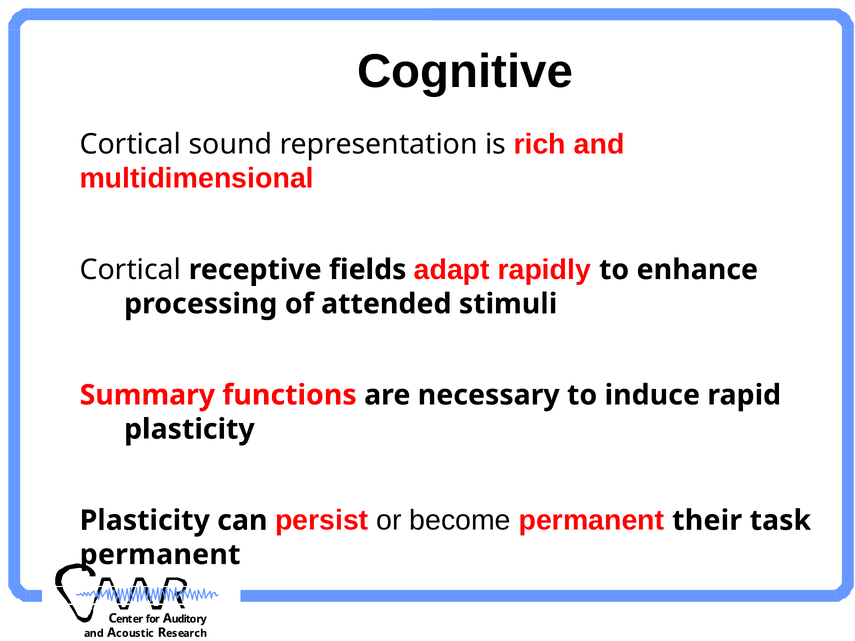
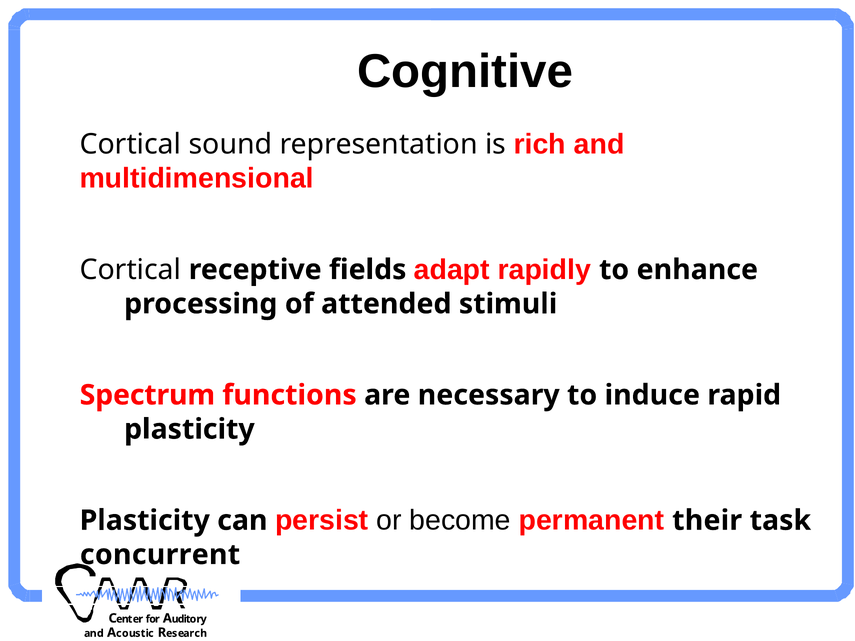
Summary: Summary -> Spectrum
permanent at (160, 555): permanent -> concurrent
